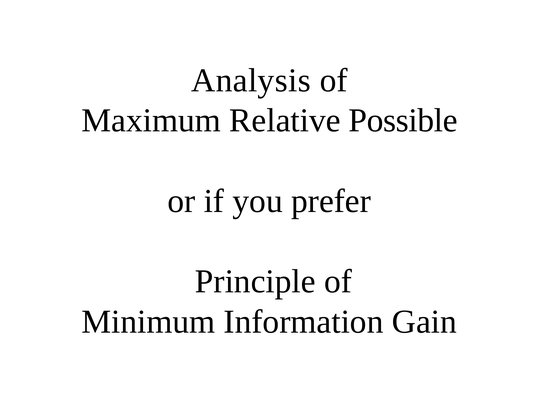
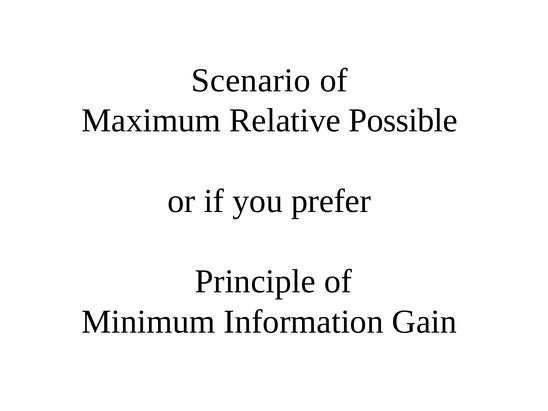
Analysis: Analysis -> Scenario
